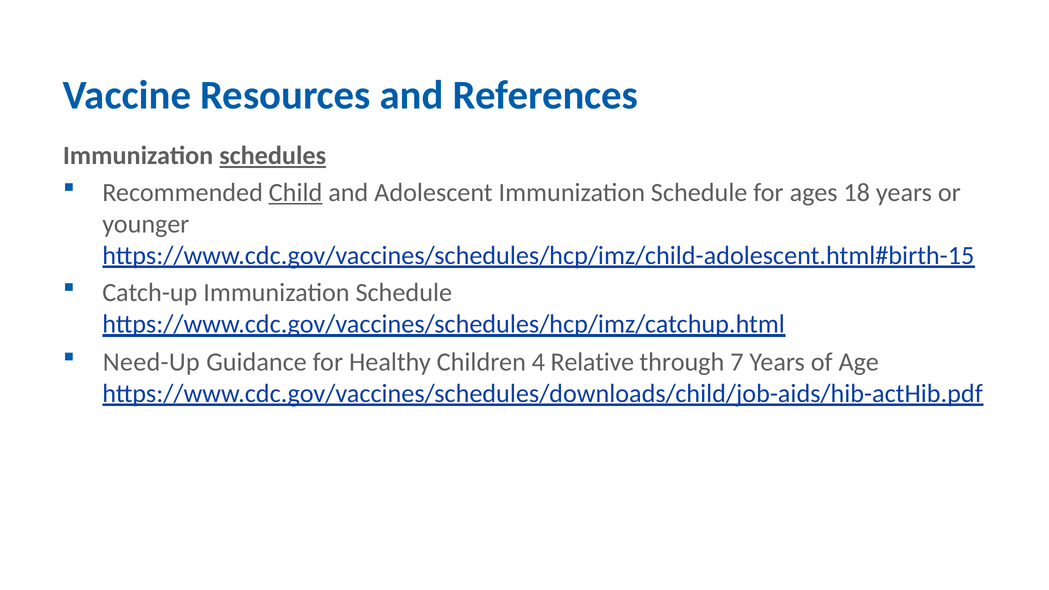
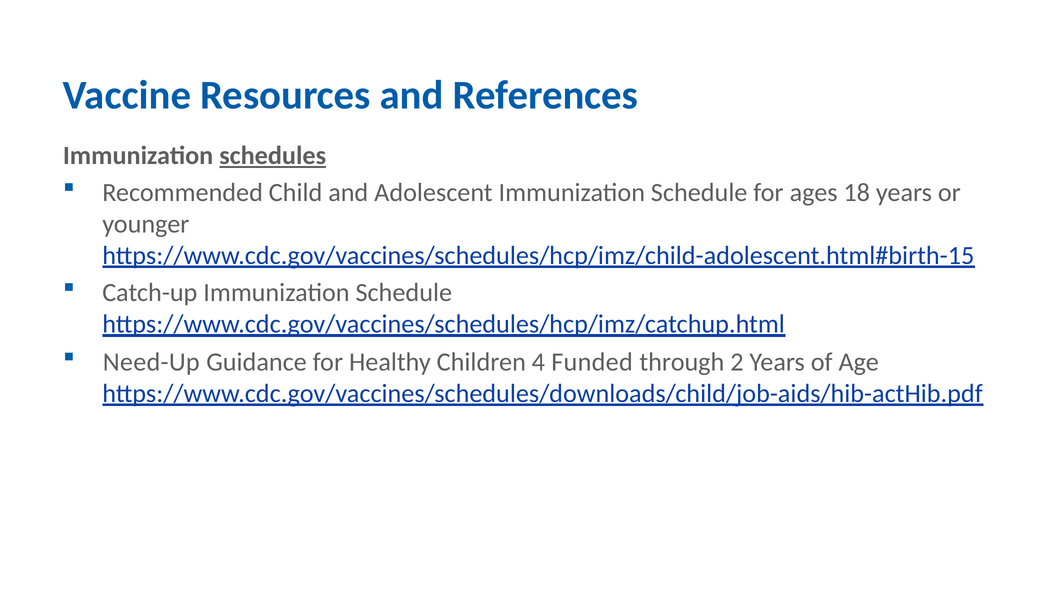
Child underline: present -> none
Relative: Relative -> Funded
7: 7 -> 2
